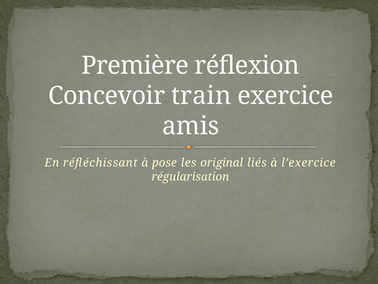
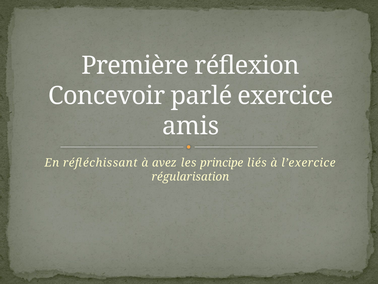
train: train -> parlé
pose: pose -> avez
original: original -> principe
